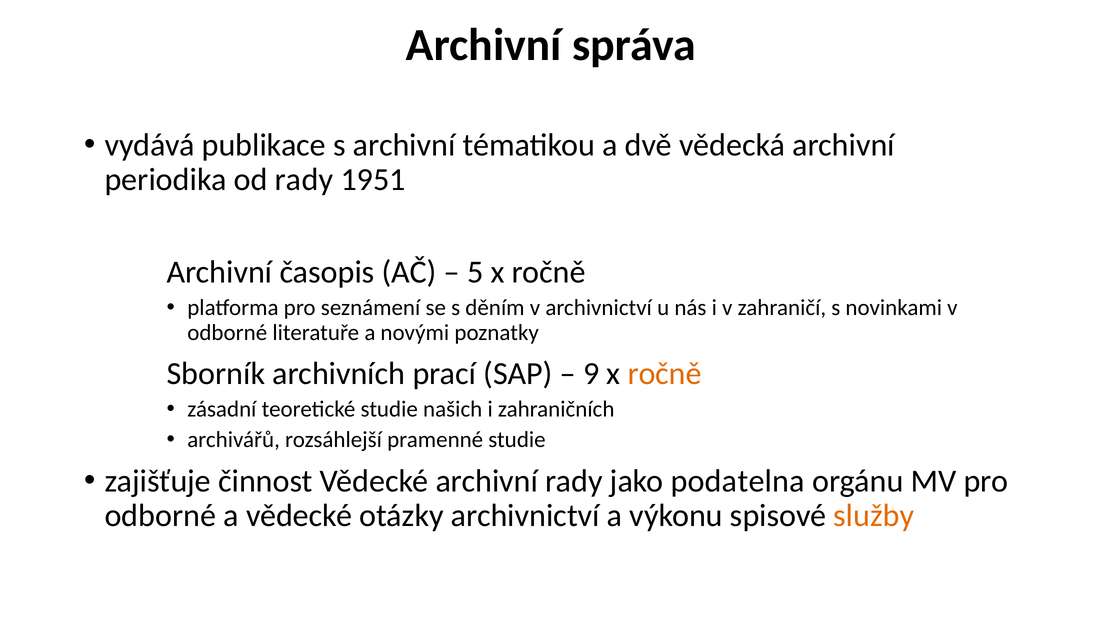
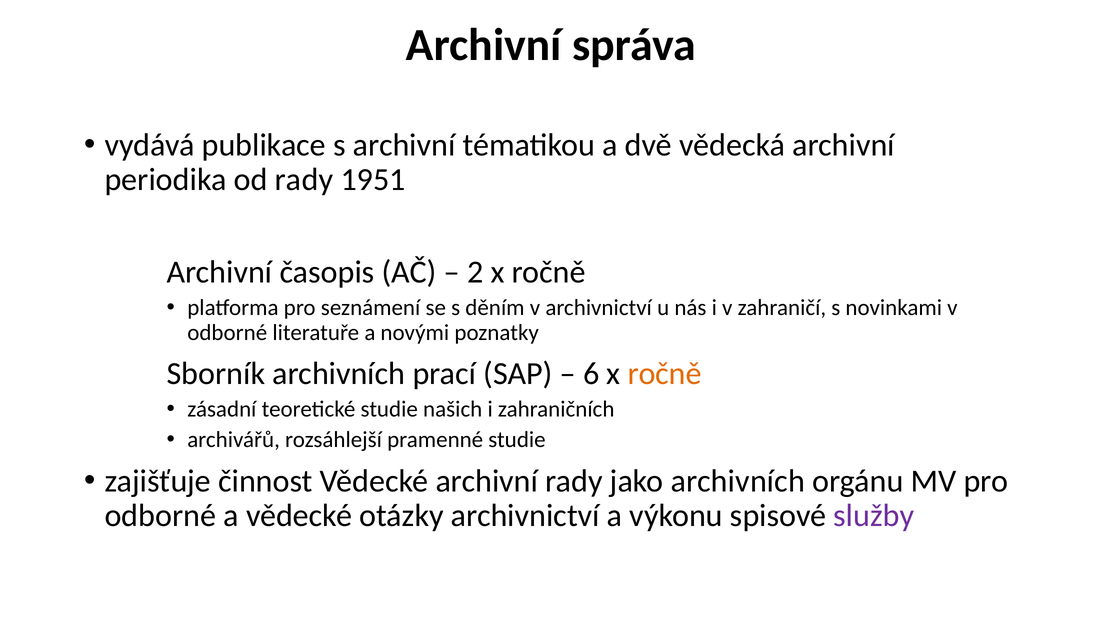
5: 5 -> 2
9: 9 -> 6
jako podatelna: podatelna -> archivních
služby colour: orange -> purple
